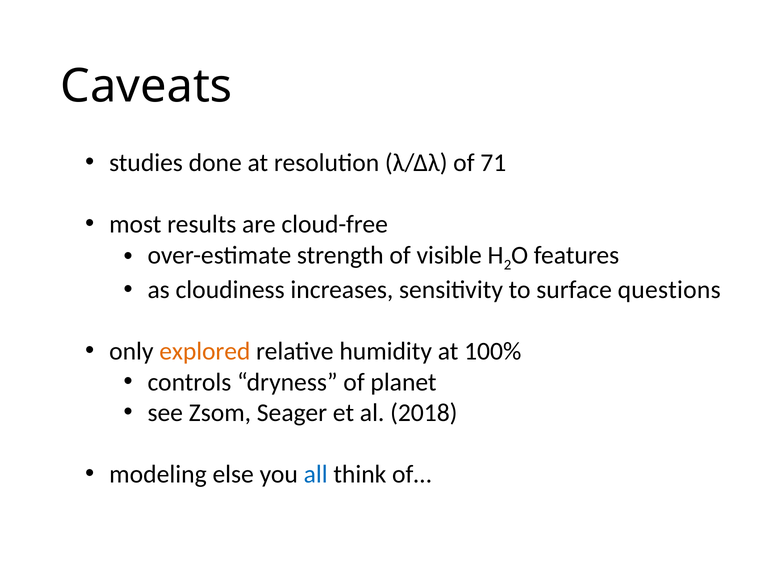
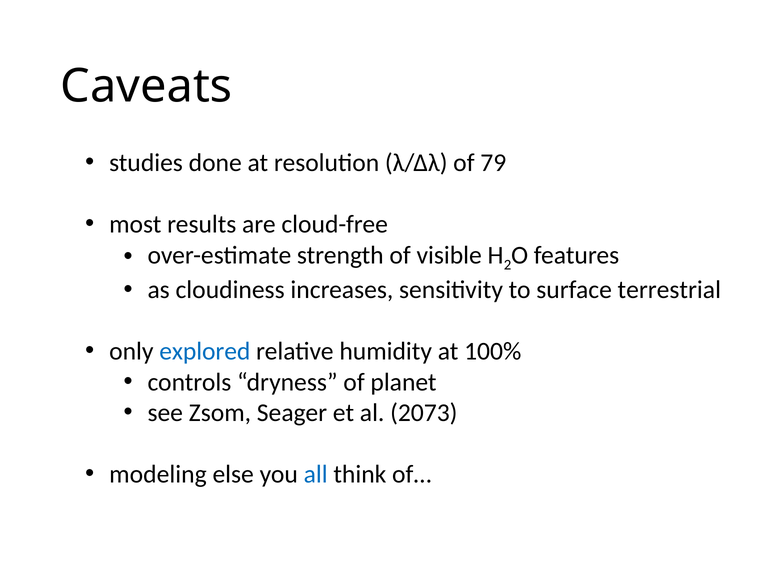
71: 71 -> 79
questions: questions -> terrestrial
explored colour: orange -> blue
2018: 2018 -> 2073
